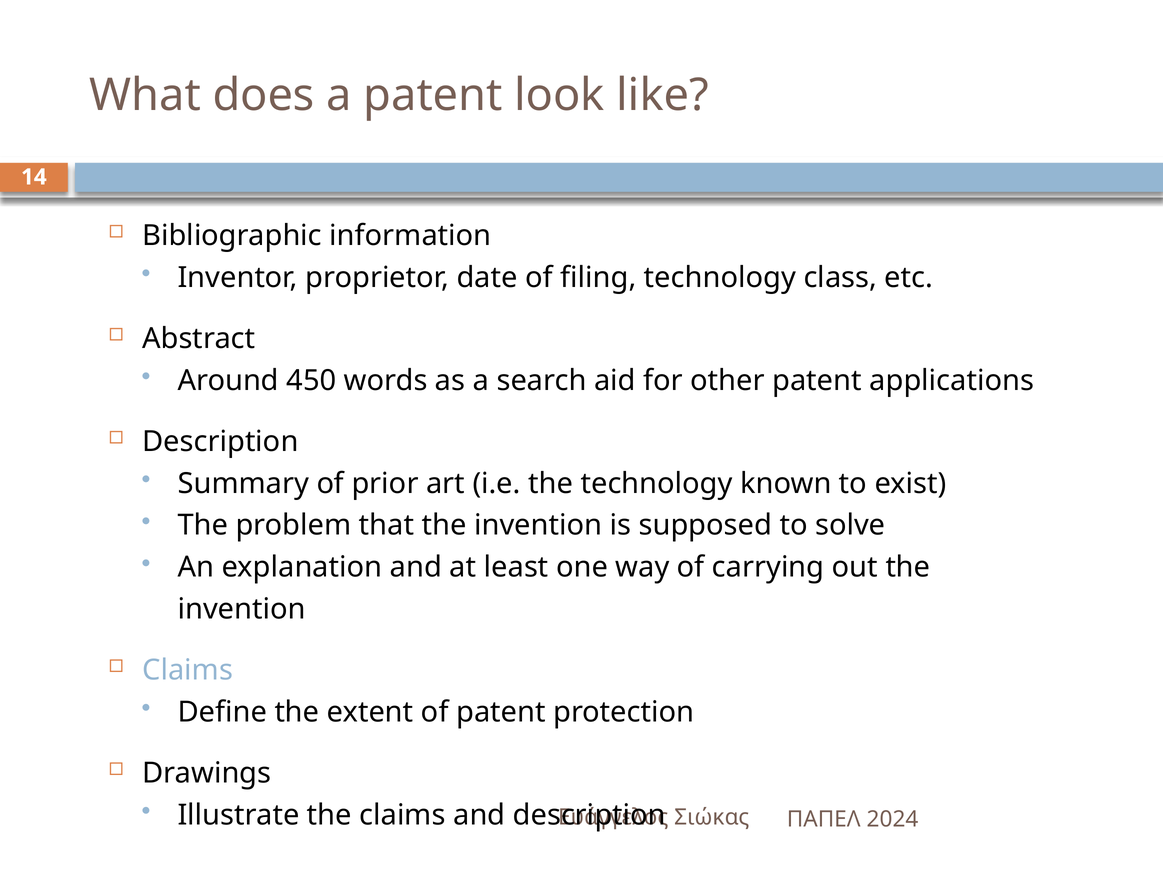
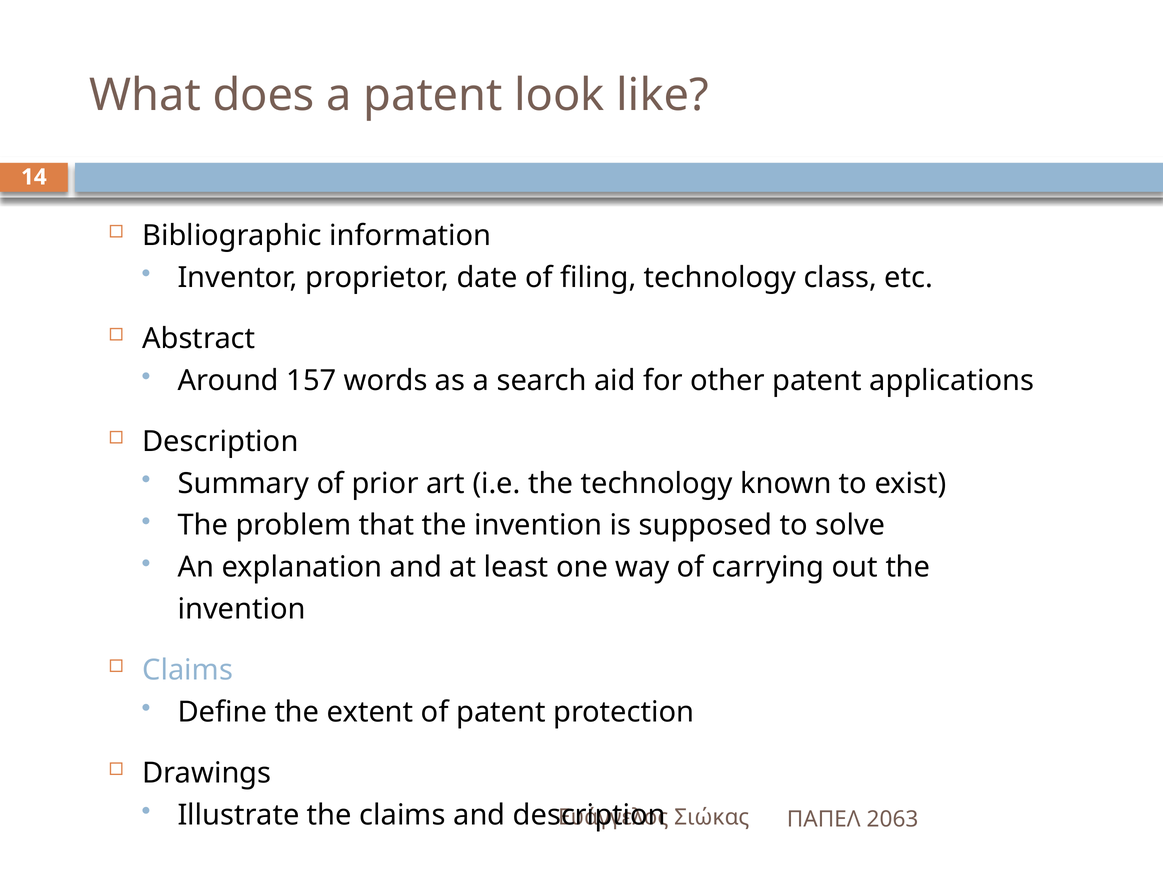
450: 450 -> 157
2024: 2024 -> 2063
